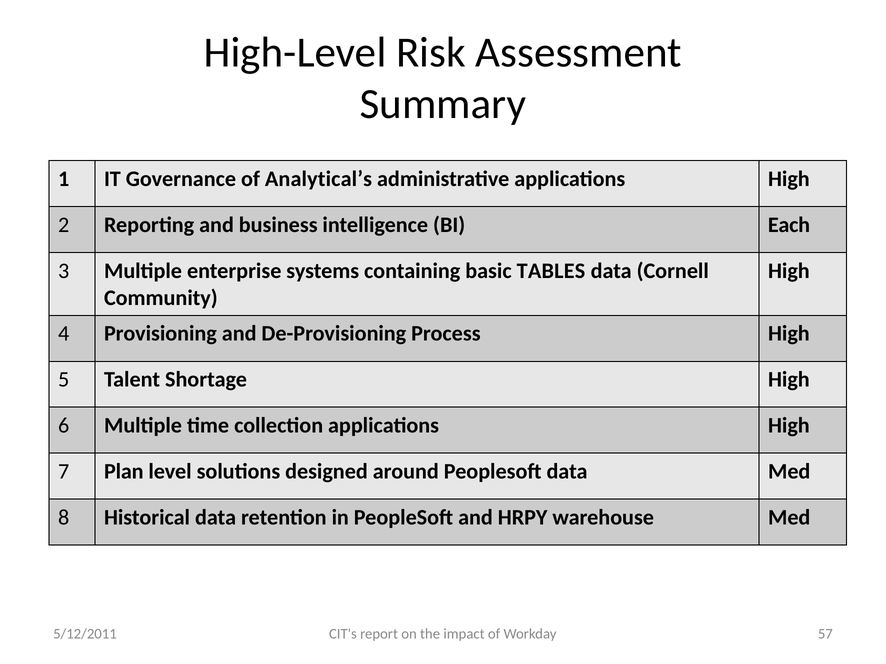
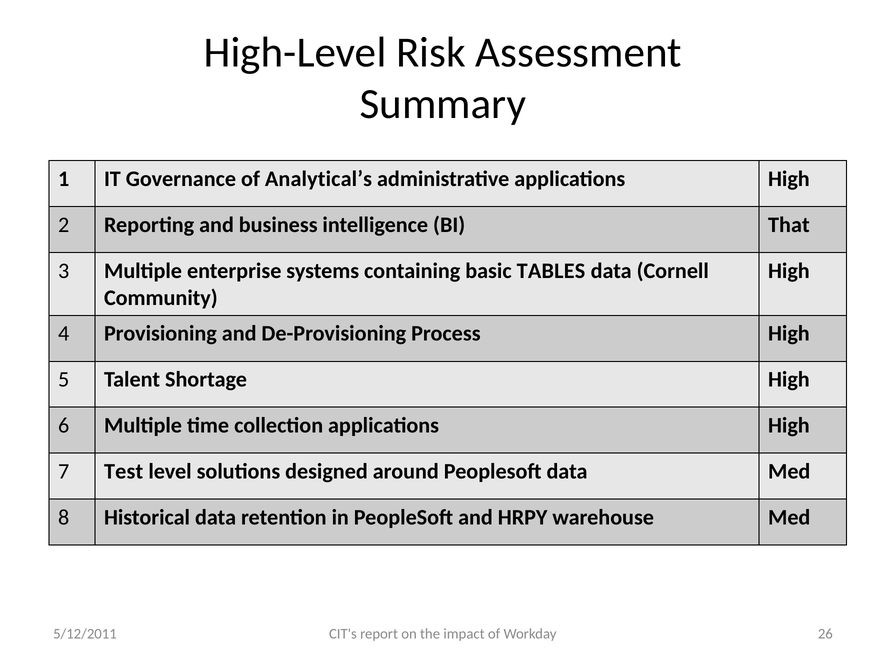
Each: Each -> That
Plan: Plan -> Test
57: 57 -> 26
